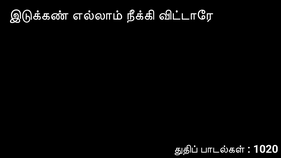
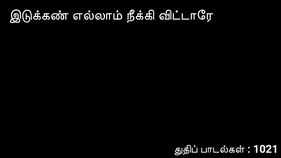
1020: 1020 -> 1021
